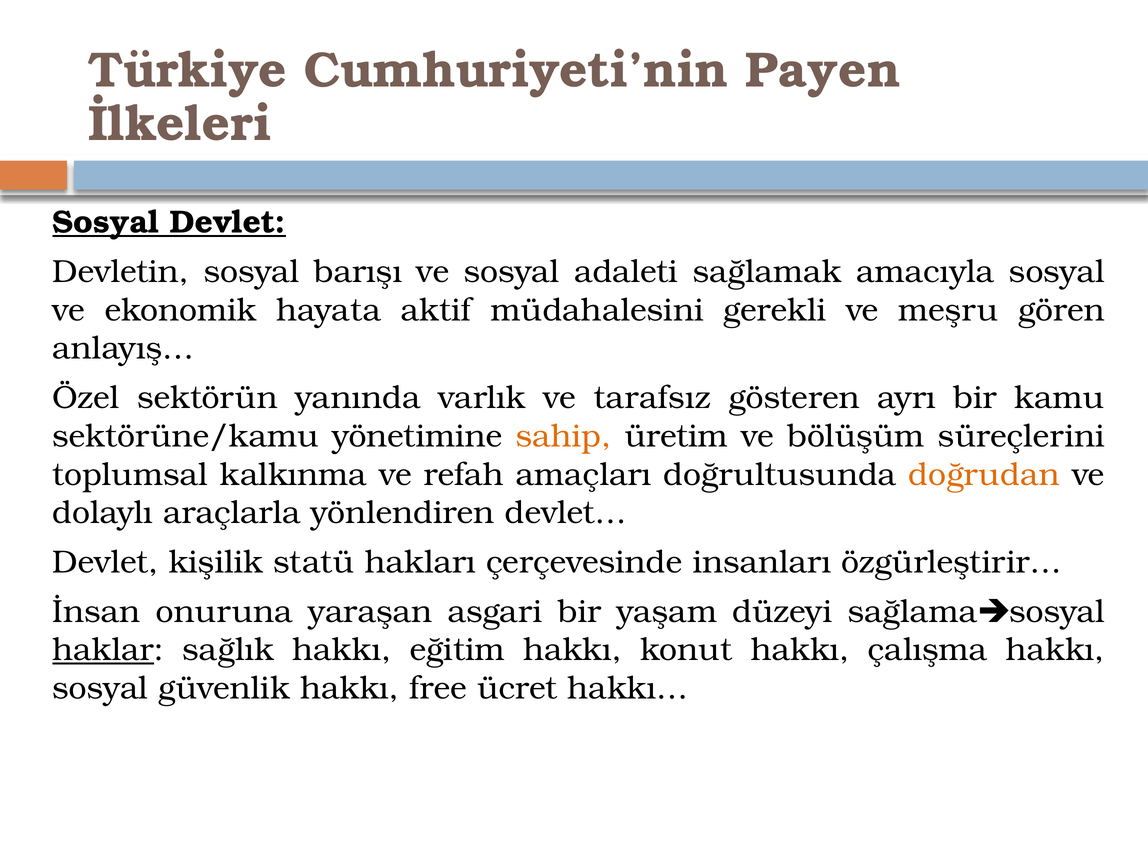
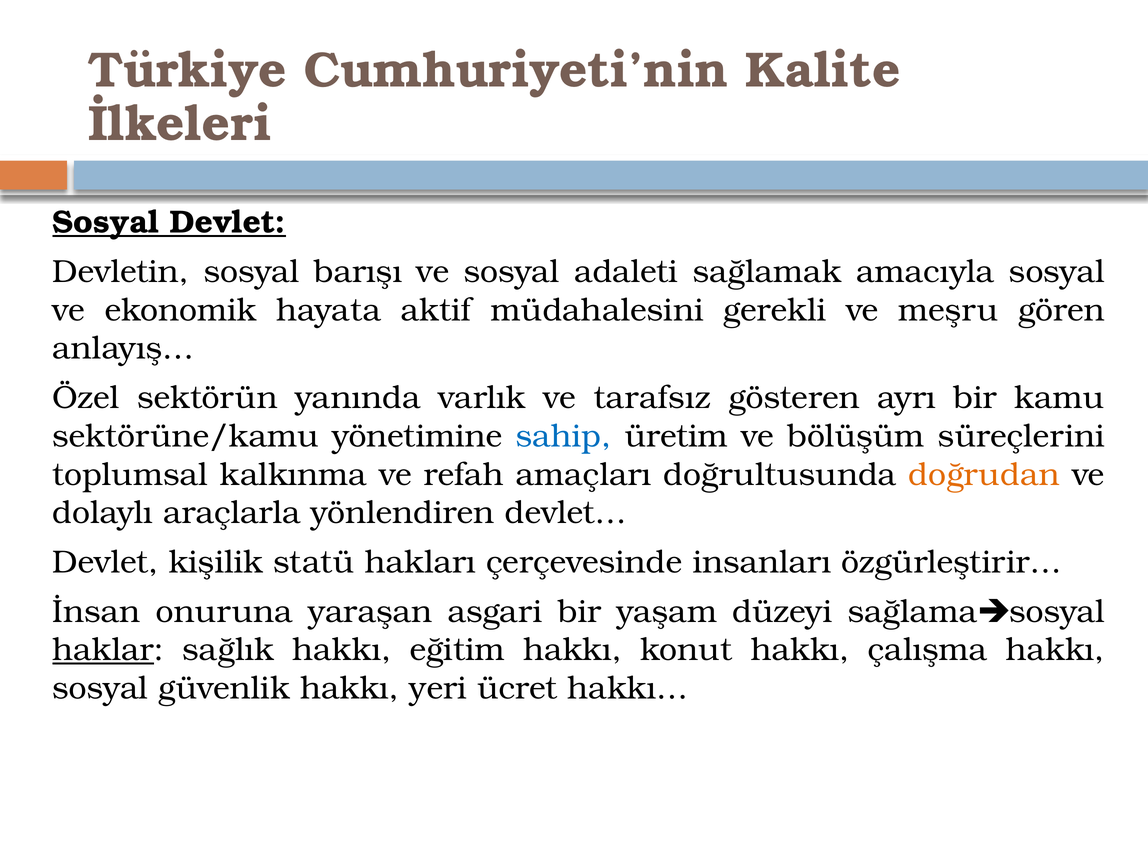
Payen: Payen -> Kalite
sahip colour: orange -> blue
free: free -> yeri
